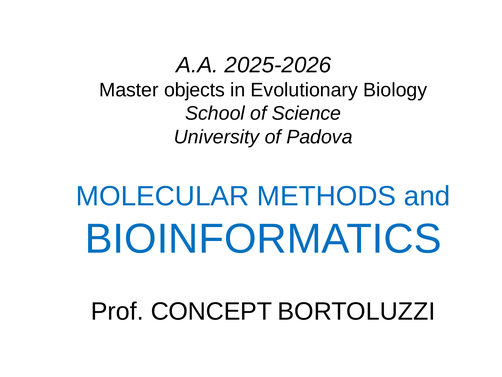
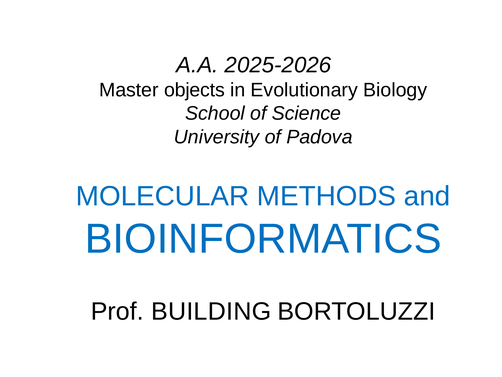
CONCEPT: CONCEPT -> BUILDING
